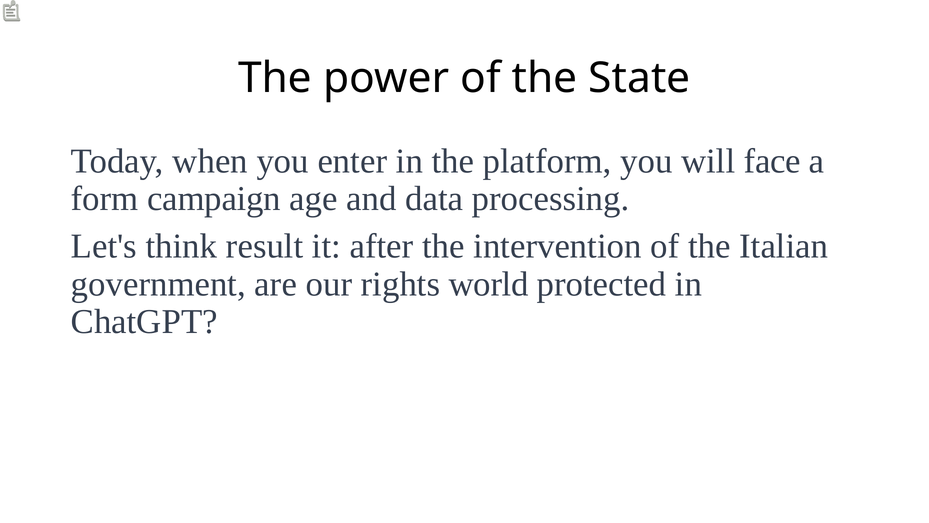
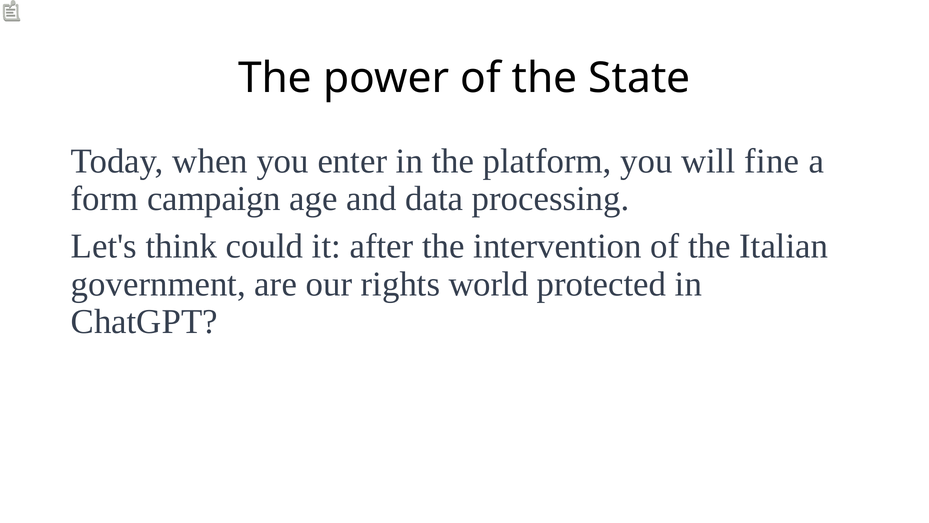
face: face -> fine
result: result -> could
